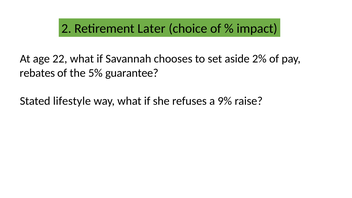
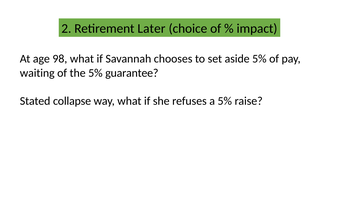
22: 22 -> 98
aside 2%: 2% -> 5%
rebates: rebates -> waiting
lifestyle: lifestyle -> collapse
a 9%: 9% -> 5%
